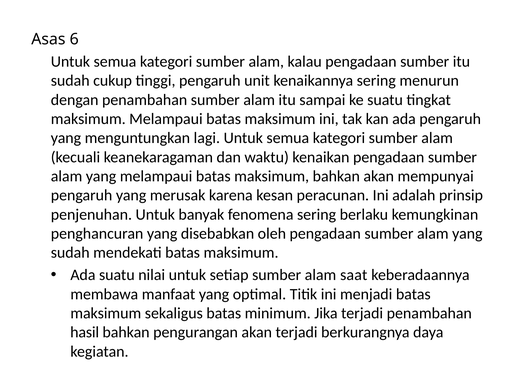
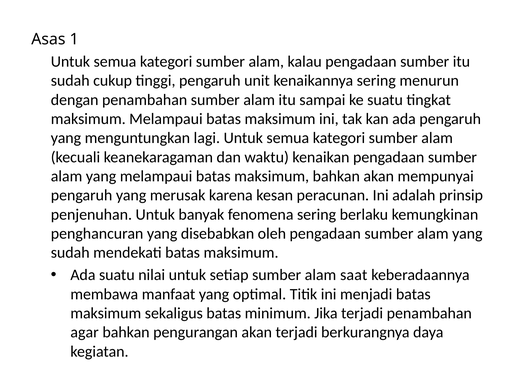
6: 6 -> 1
hasil: hasil -> agar
